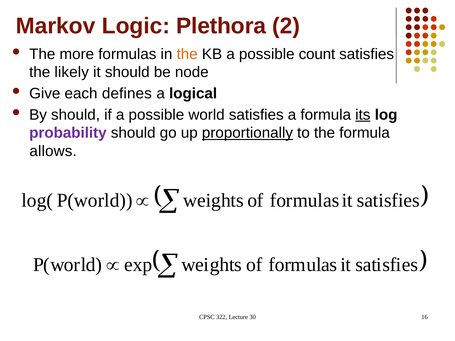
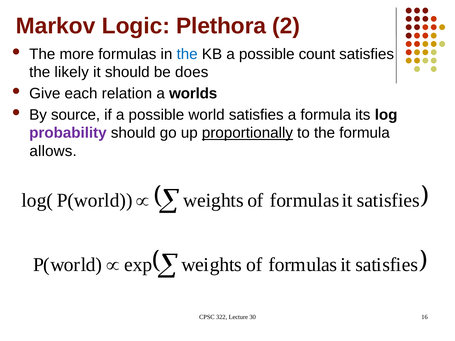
the at (187, 54) colour: orange -> blue
node: node -> does
defines: defines -> relation
logical: logical -> worlds
By should: should -> source
its underline: present -> none
